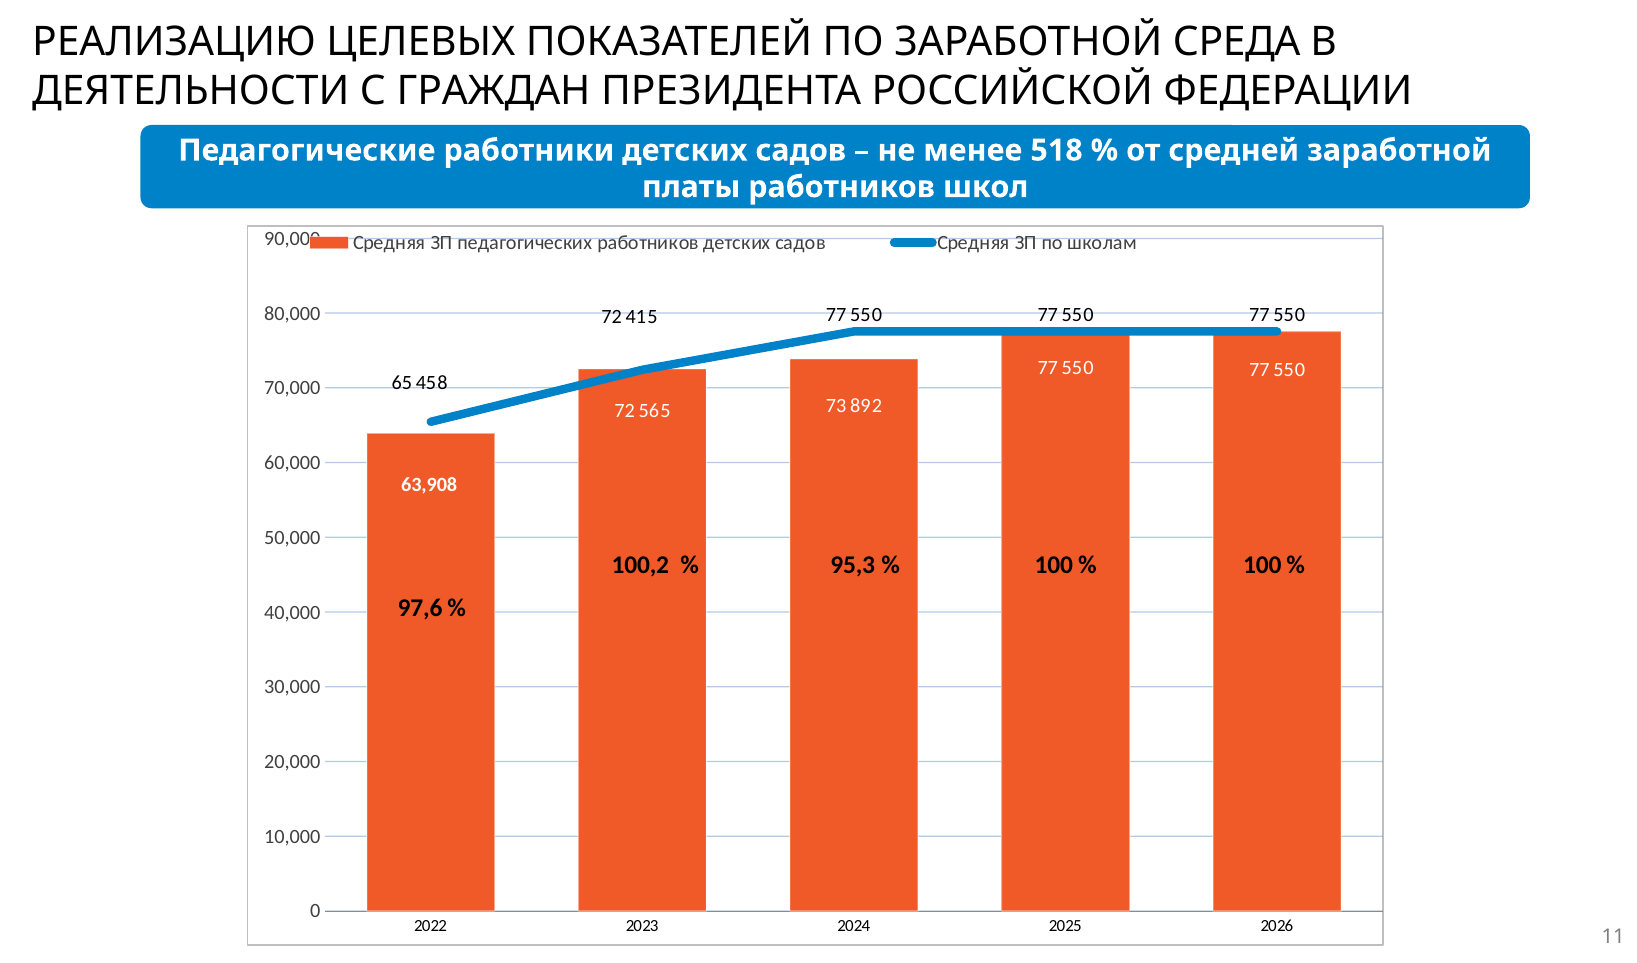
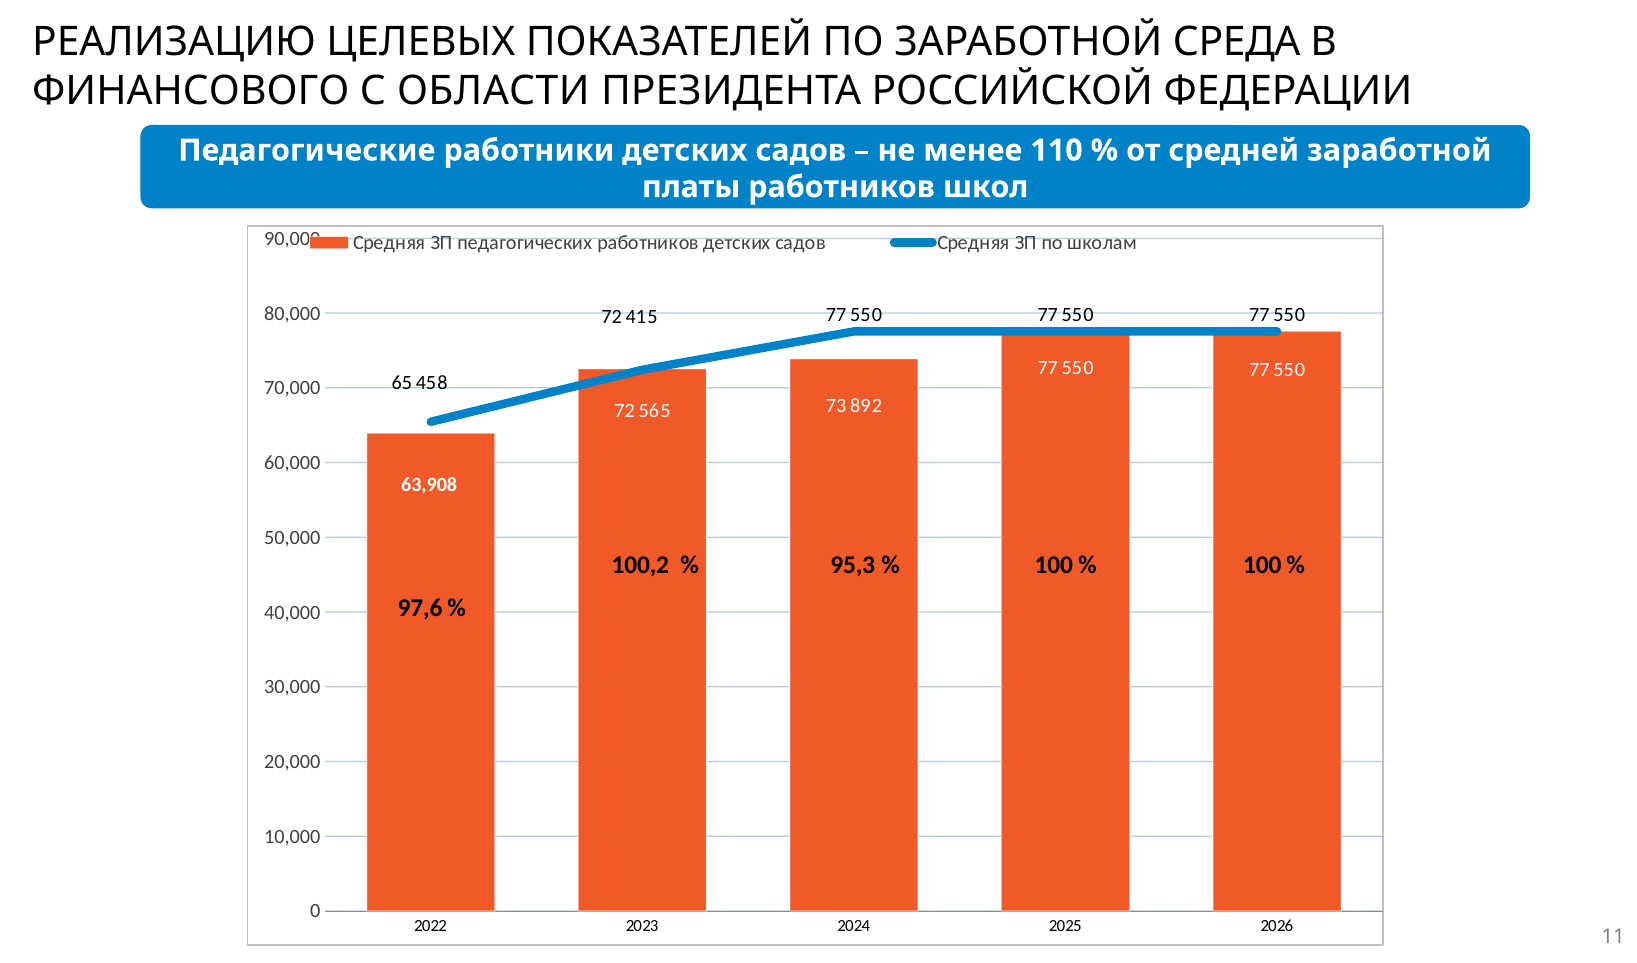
ДЕЯТЕЛЬНОСТИ: ДЕЯТЕЛЬНОСТИ -> ФИНАНСОВОГО
ГРАЖДАН: ГРАЖДАН -> ОБЛАСТИ
518: 518 -> 110
